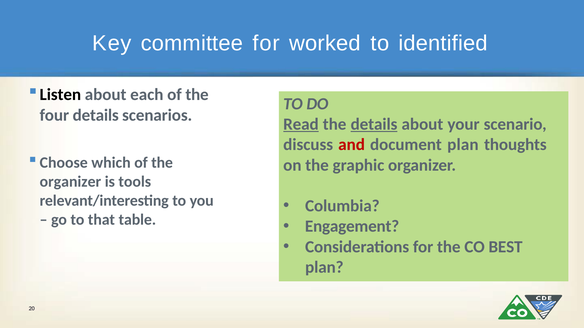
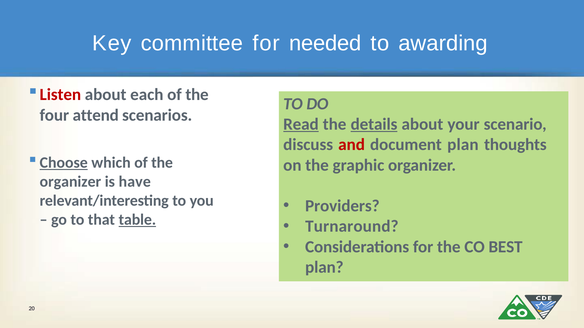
worked: worked -> needed
identified: identified -> awarding
Listen colour: black -> red
four details: details -> attend
Choose underline: none -> present
tools: tools -> have
Columbia: Columbia -> Providers
table underline: none -> present
Engagement: Engagement -> Turnaround
